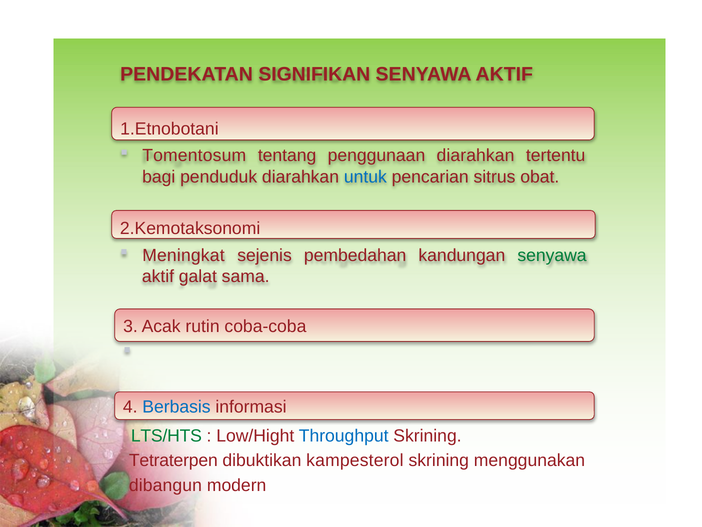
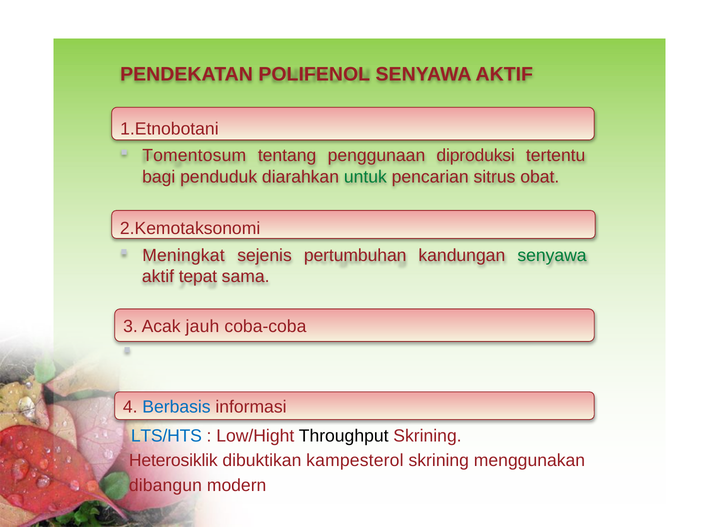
SIGNIFIKAN: SIGNIFIKAN -> POLIFENOL
penggunaan diarahkan: diarahkan -> diproduksi
untuk colour: blue -> green
pembedahan: pembedahan -> pertumbuhan
galat: galat -> tepat
rutin: rutin -> jauh
LTS/HTS colour: green -> blue
Throughput colour: blue -> black
Tetraterpen: Tetraterpen -> Heterosiklik
